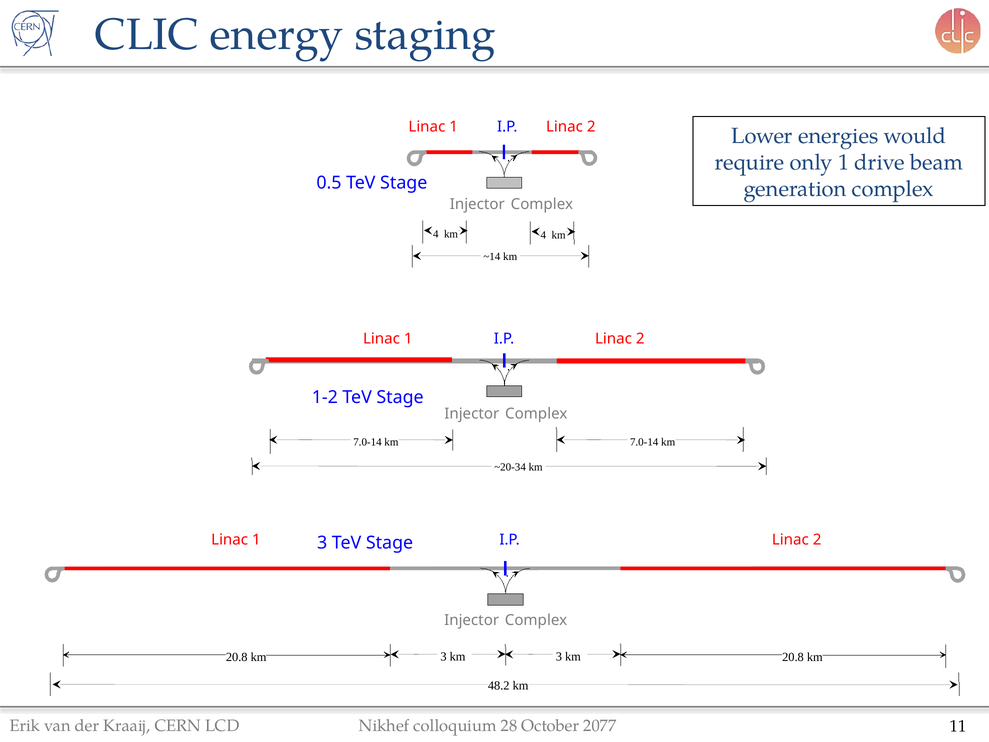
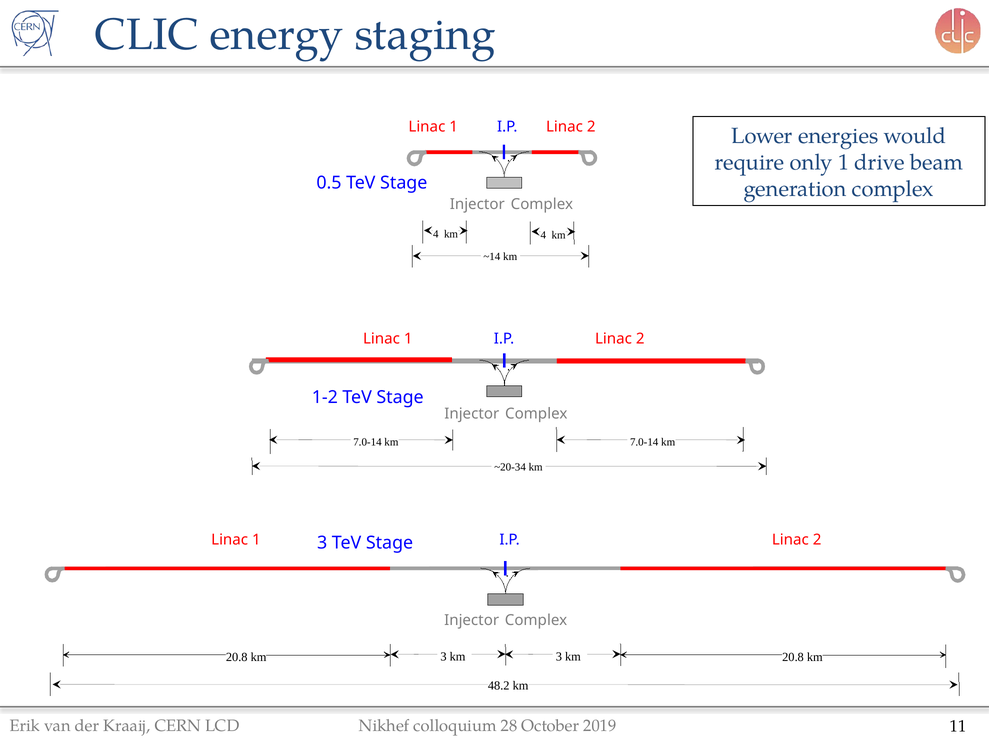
2077: 2077 -> 2019
